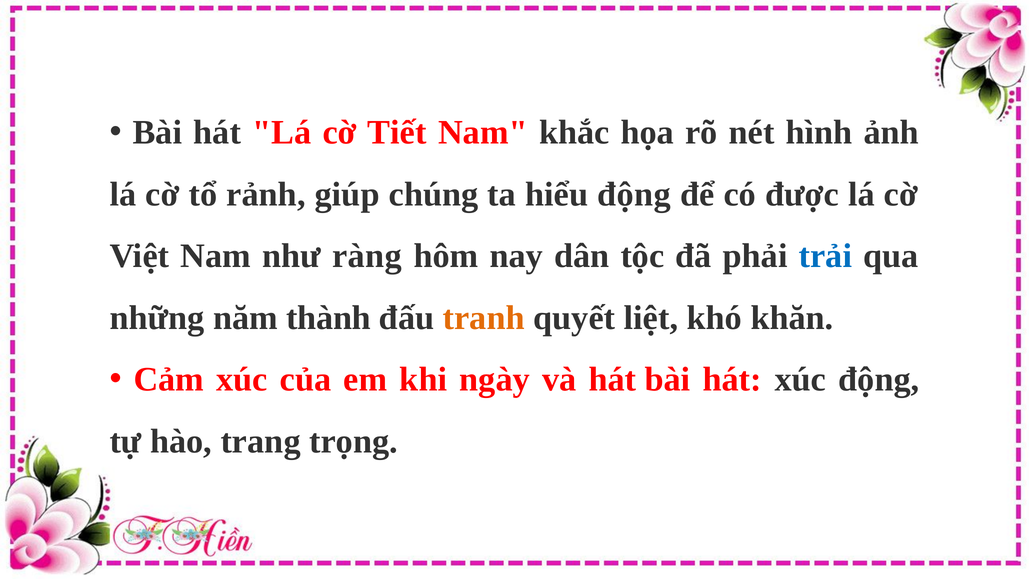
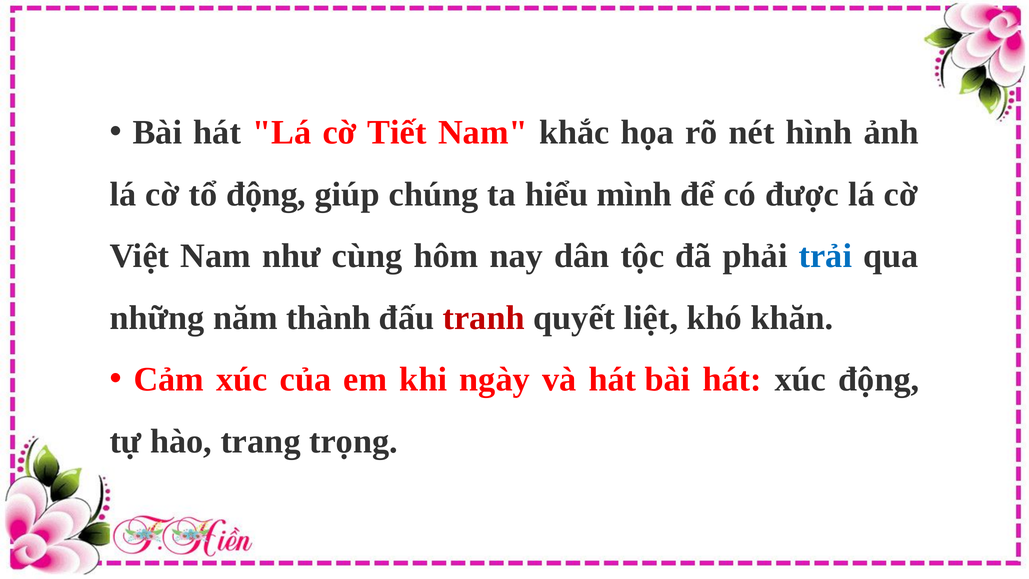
tổ rảnh: rảnh -> động
hiểu động: động -> mình
ràng: ràng -> cùng
tranh colour: orange -> red
